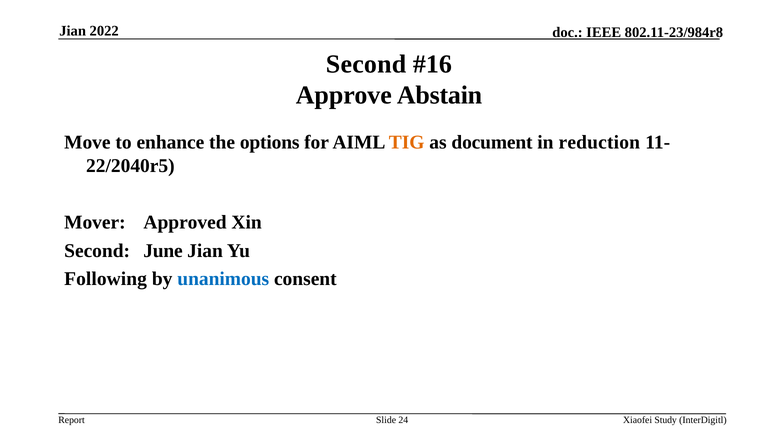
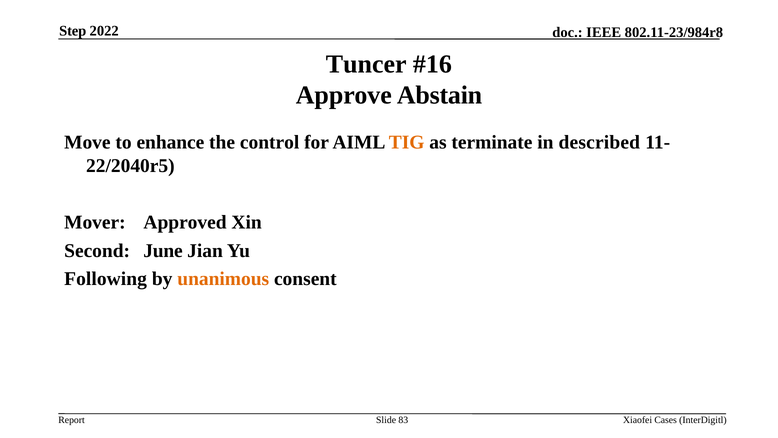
Jian at (73, 31): Jian -> Step
Second at (366, 64): Second -> Tuncer
options: options -> control
document: document -> terminate
reduction: reduction -> described
unanimous colour: blue -> orange
24: 24 -> 83
Study: Study -> Cases
